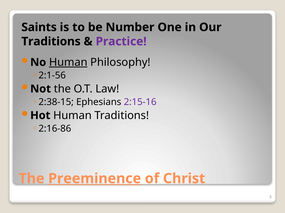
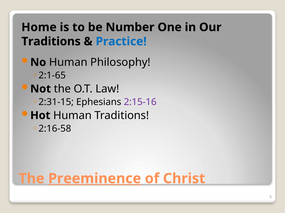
Saints: Saints -> Home
Practice colour: purple -> blue
Human at (68, 62) underline: present -> none
2:1-56: 2:1-56 -> 2:1-65
2:38-15: 2:38-15 -> 2:31-15
2:16-86: 2:16-86 -> 2:16-58
